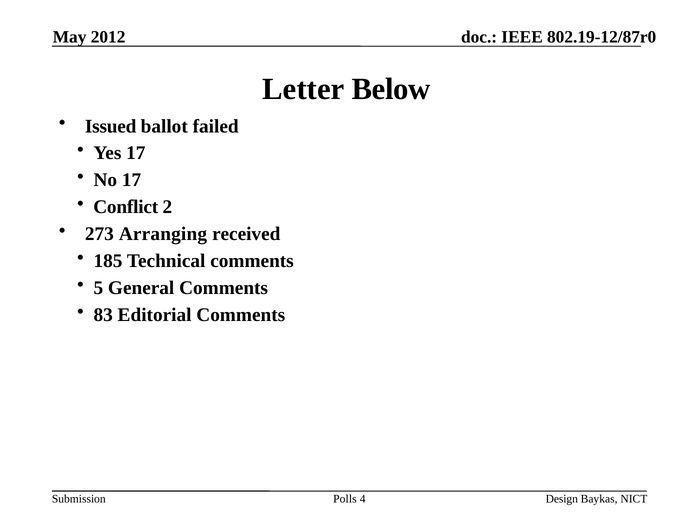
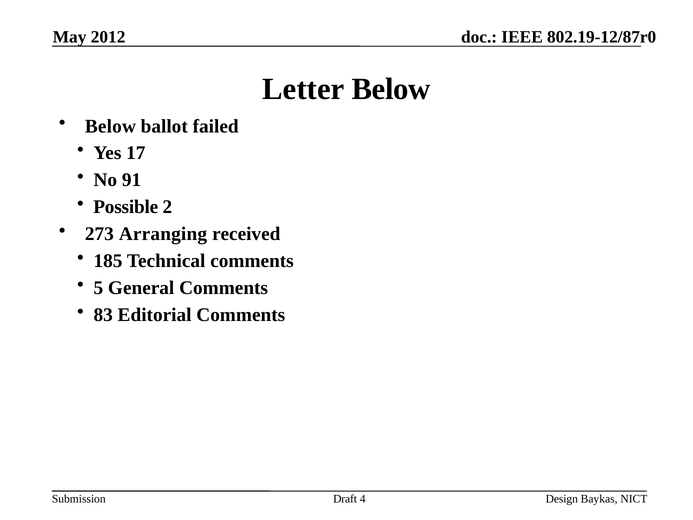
Issued at (111, 126): Issued -> Below
No 17: 17 -> 91
Conflict: Conflict -> Possible
Polls: Polls -> Draft
